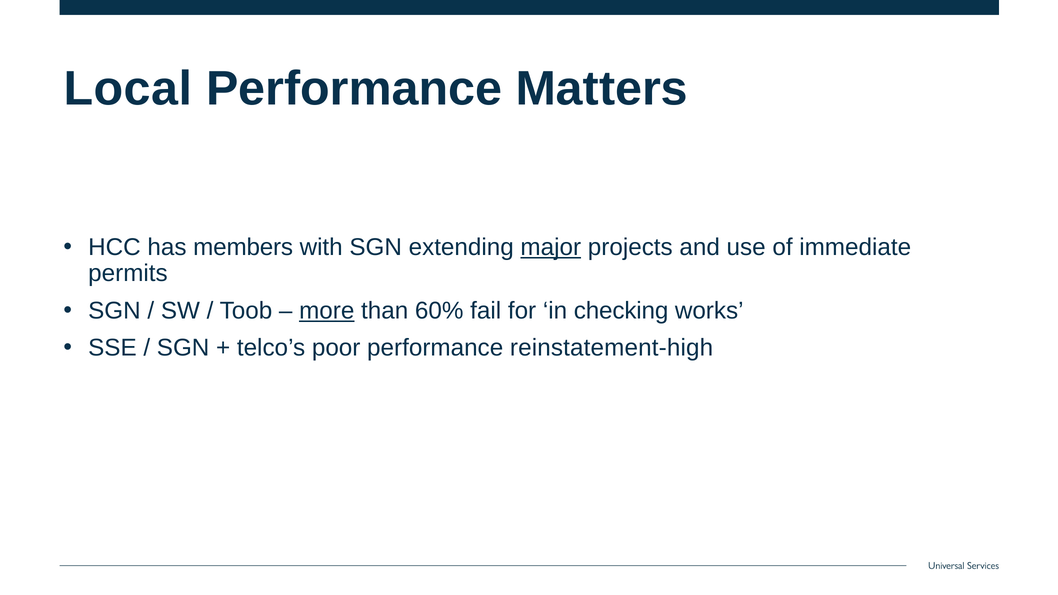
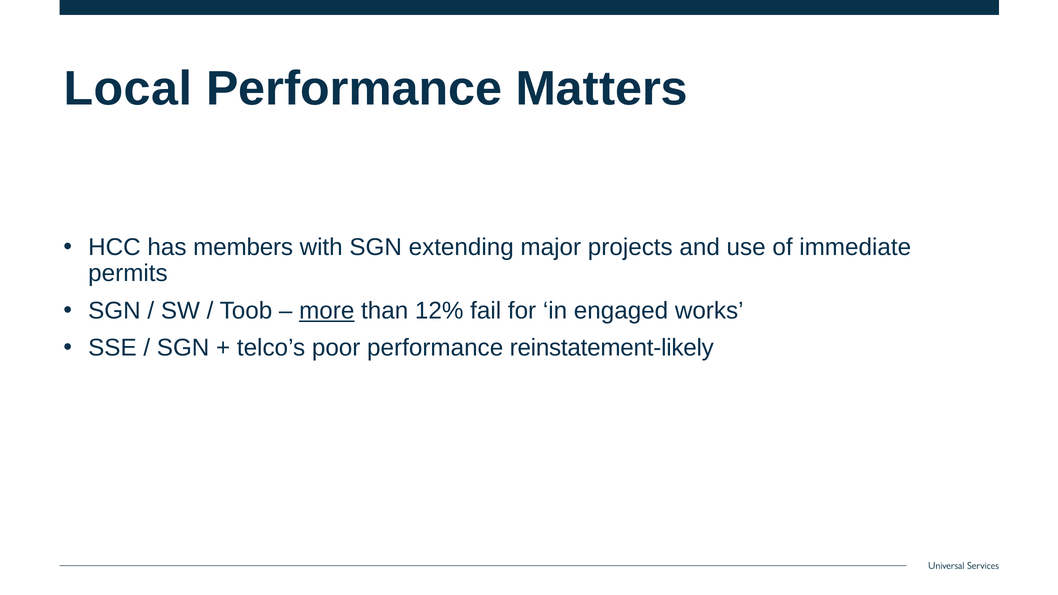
major underline: present -> none
60%: 60% -> 12%
checking: checking -> engaged
reinstatement-high: reinstatement-high -> reinstatement-likely
